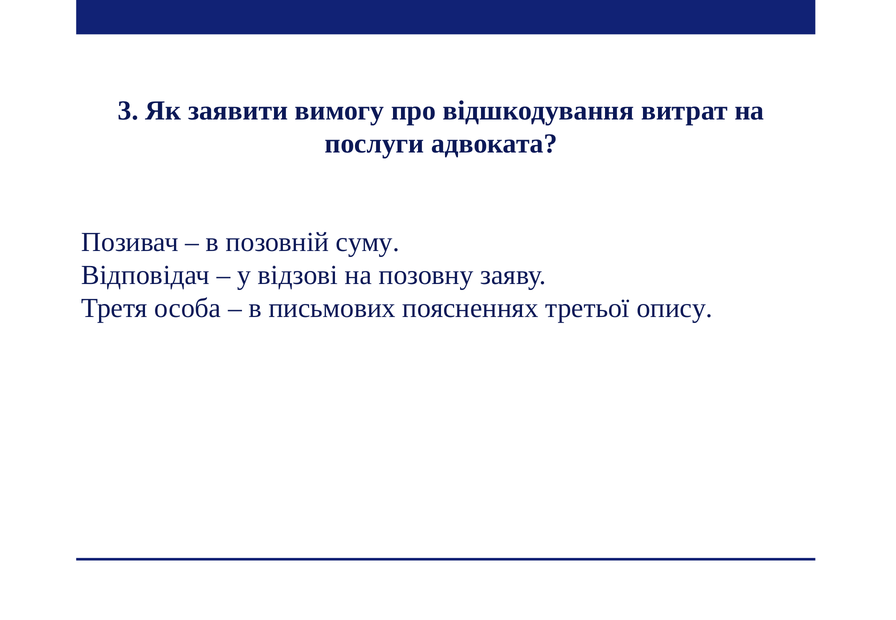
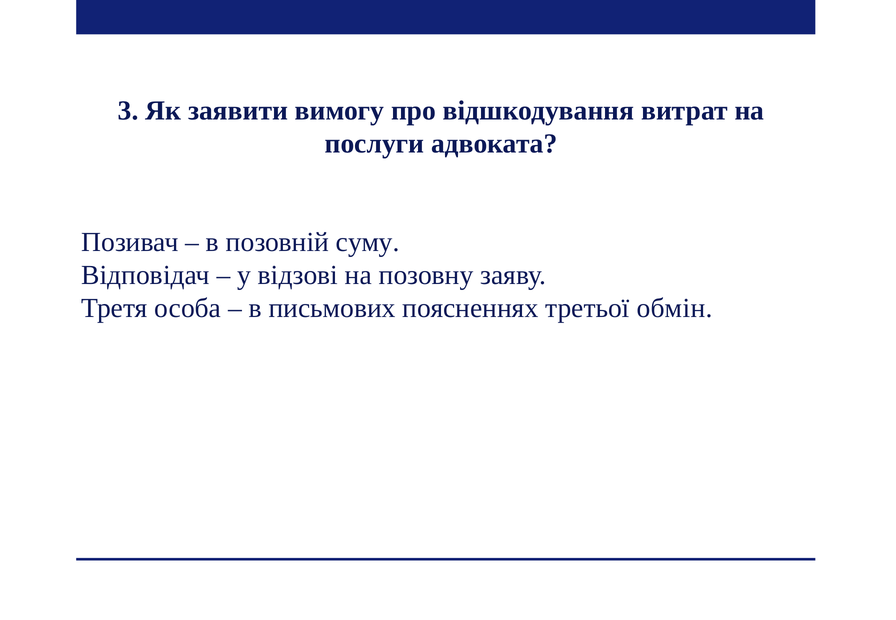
опису: опису -> обмін
